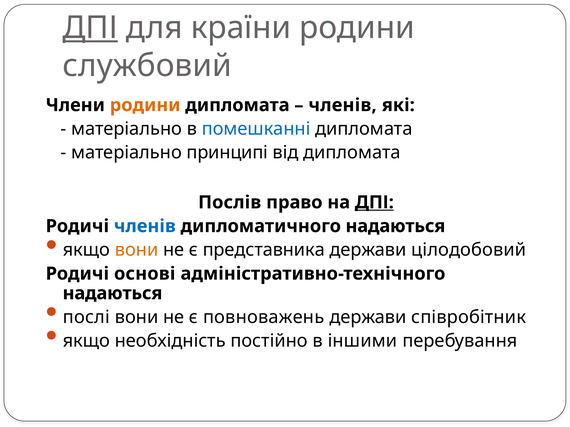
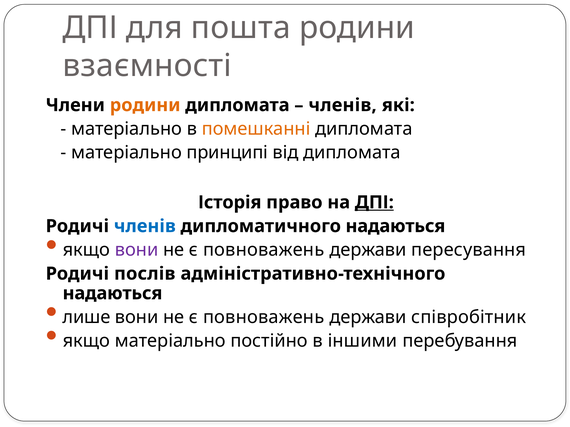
ДПІ at (90, 28) underline: present -> none
країни: країни -> пошта
службовий: службовий -> взаємності
помешканні colour: blue -> orange
Послів: Послів -> Історія
вони at (137, 250) colour: orange -> purple
представника at (264, 250): представника -> повноважень
цілодобовий: цілодобовий -> пересування
основі: основі -> послів
послі: послі -> лише
якщо необхідність: необхідність -> матеріально
